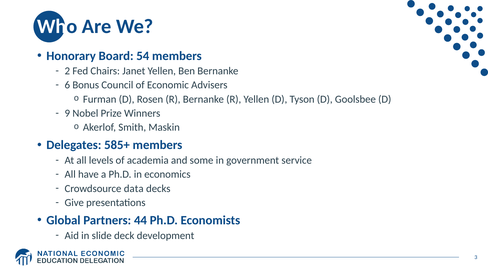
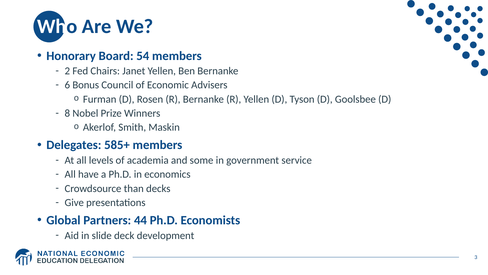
9: 9 -> 8
data: data -> than
